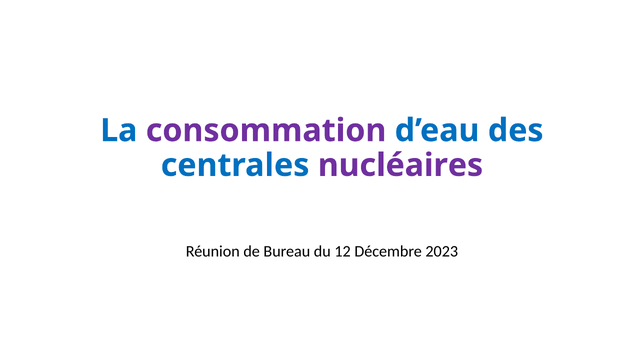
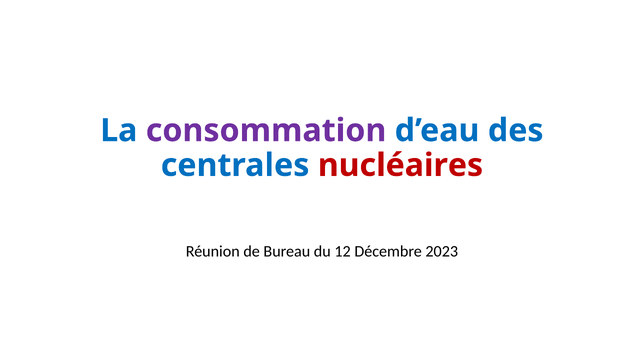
nucléaires colour: purple -> red
